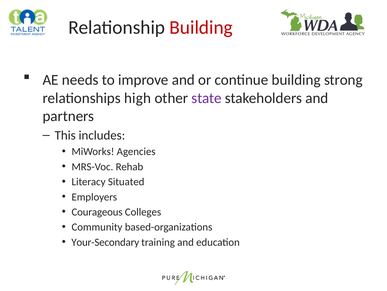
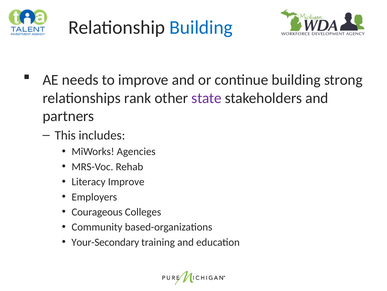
Building at (201, 27) colour: red -> blue
high: high -> rank
Literacy Situated: Situated -> Improve
